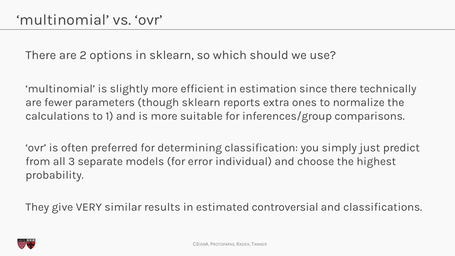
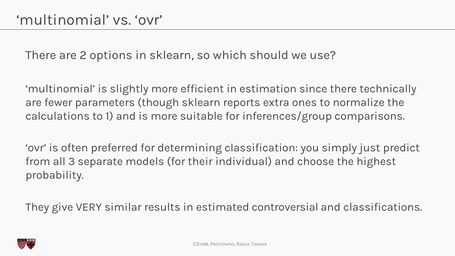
error: error -> their
